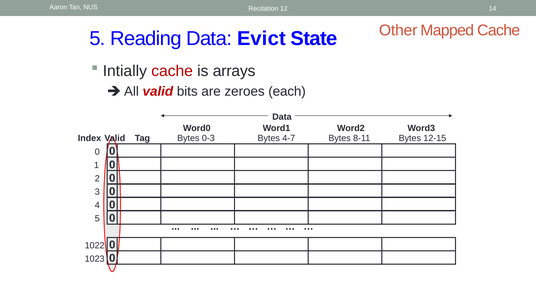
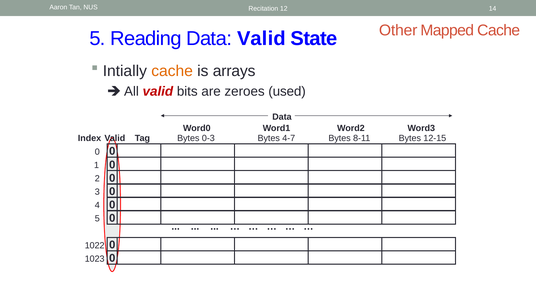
Data Evict: Evict -> Valid
cache at (172, 71) colour: red -> orange
each: each -> used
